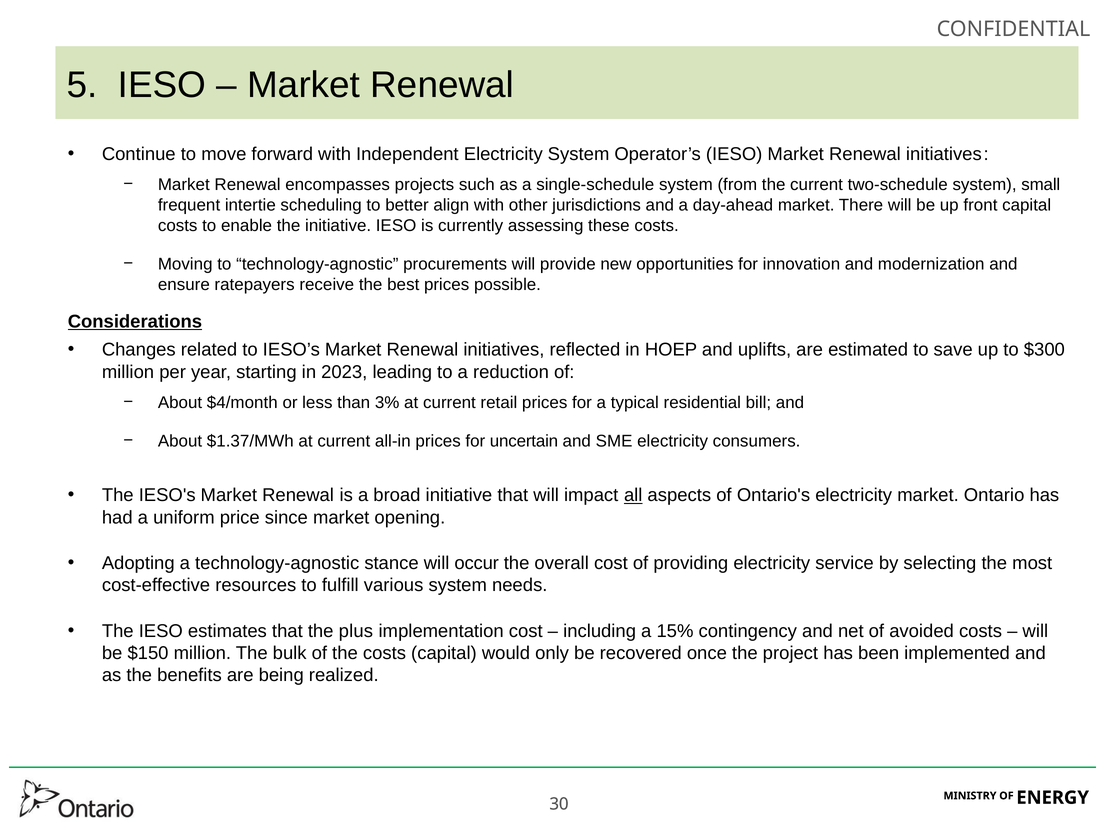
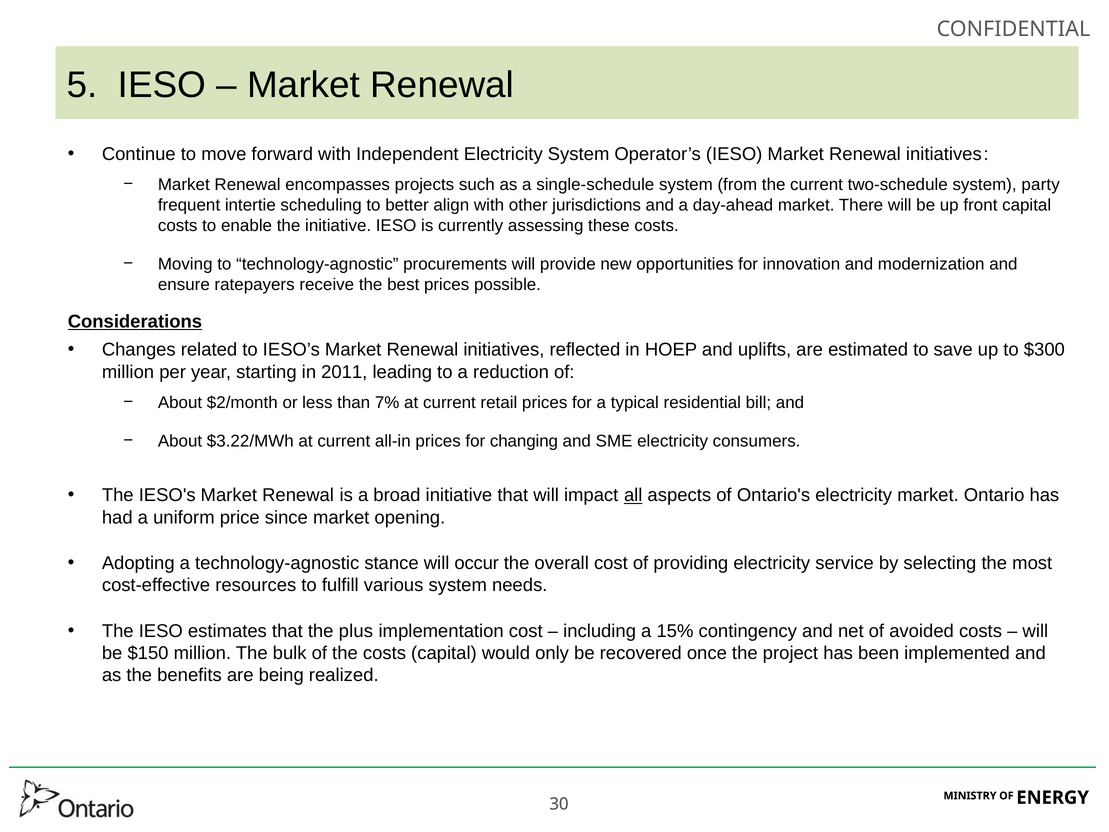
small: small -> party
2023: 2023 -> 2011
$4/month: $4/month -> $2/month
3%: 3% -> 7%
$1.37/MWh: $1.37/MWh -> $3.22/MWh
uncertain: uncertain -> changing
